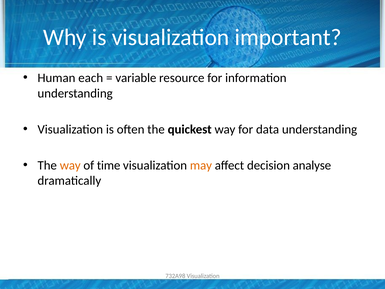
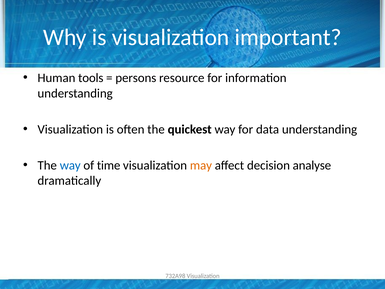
each: each -> tools
variable: variable -> persons
way at (70, 165) colour: orange -> blue
